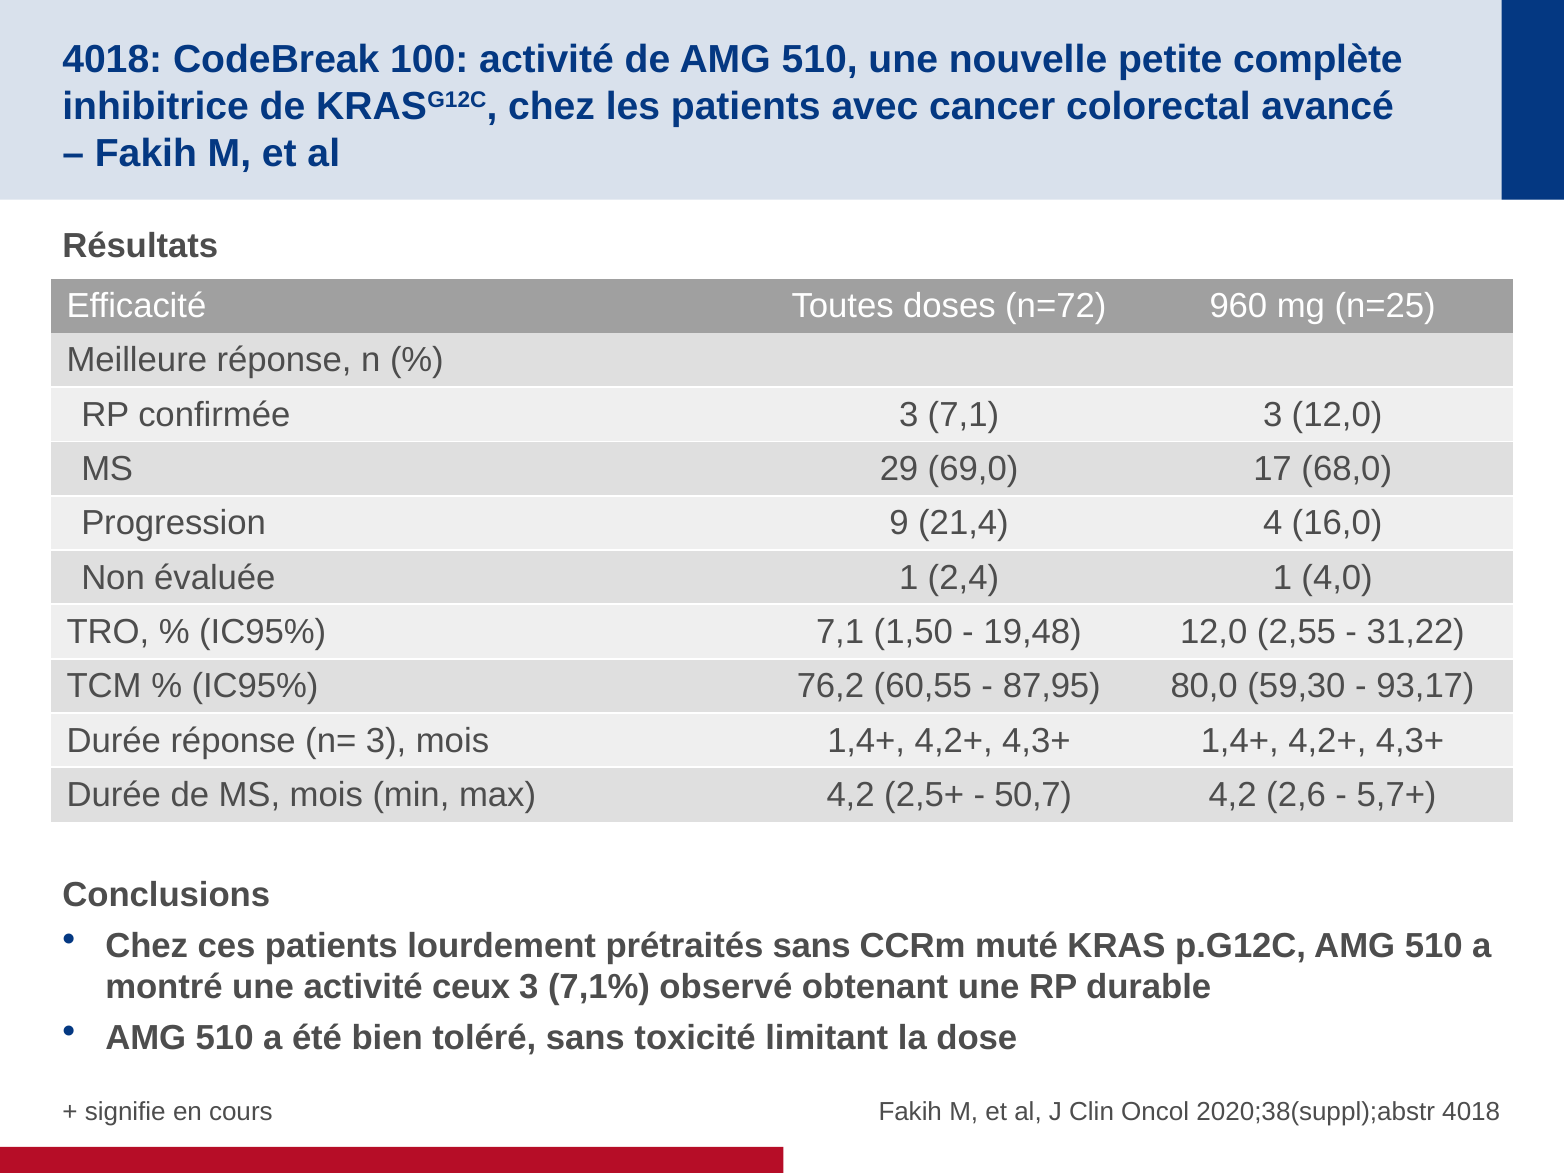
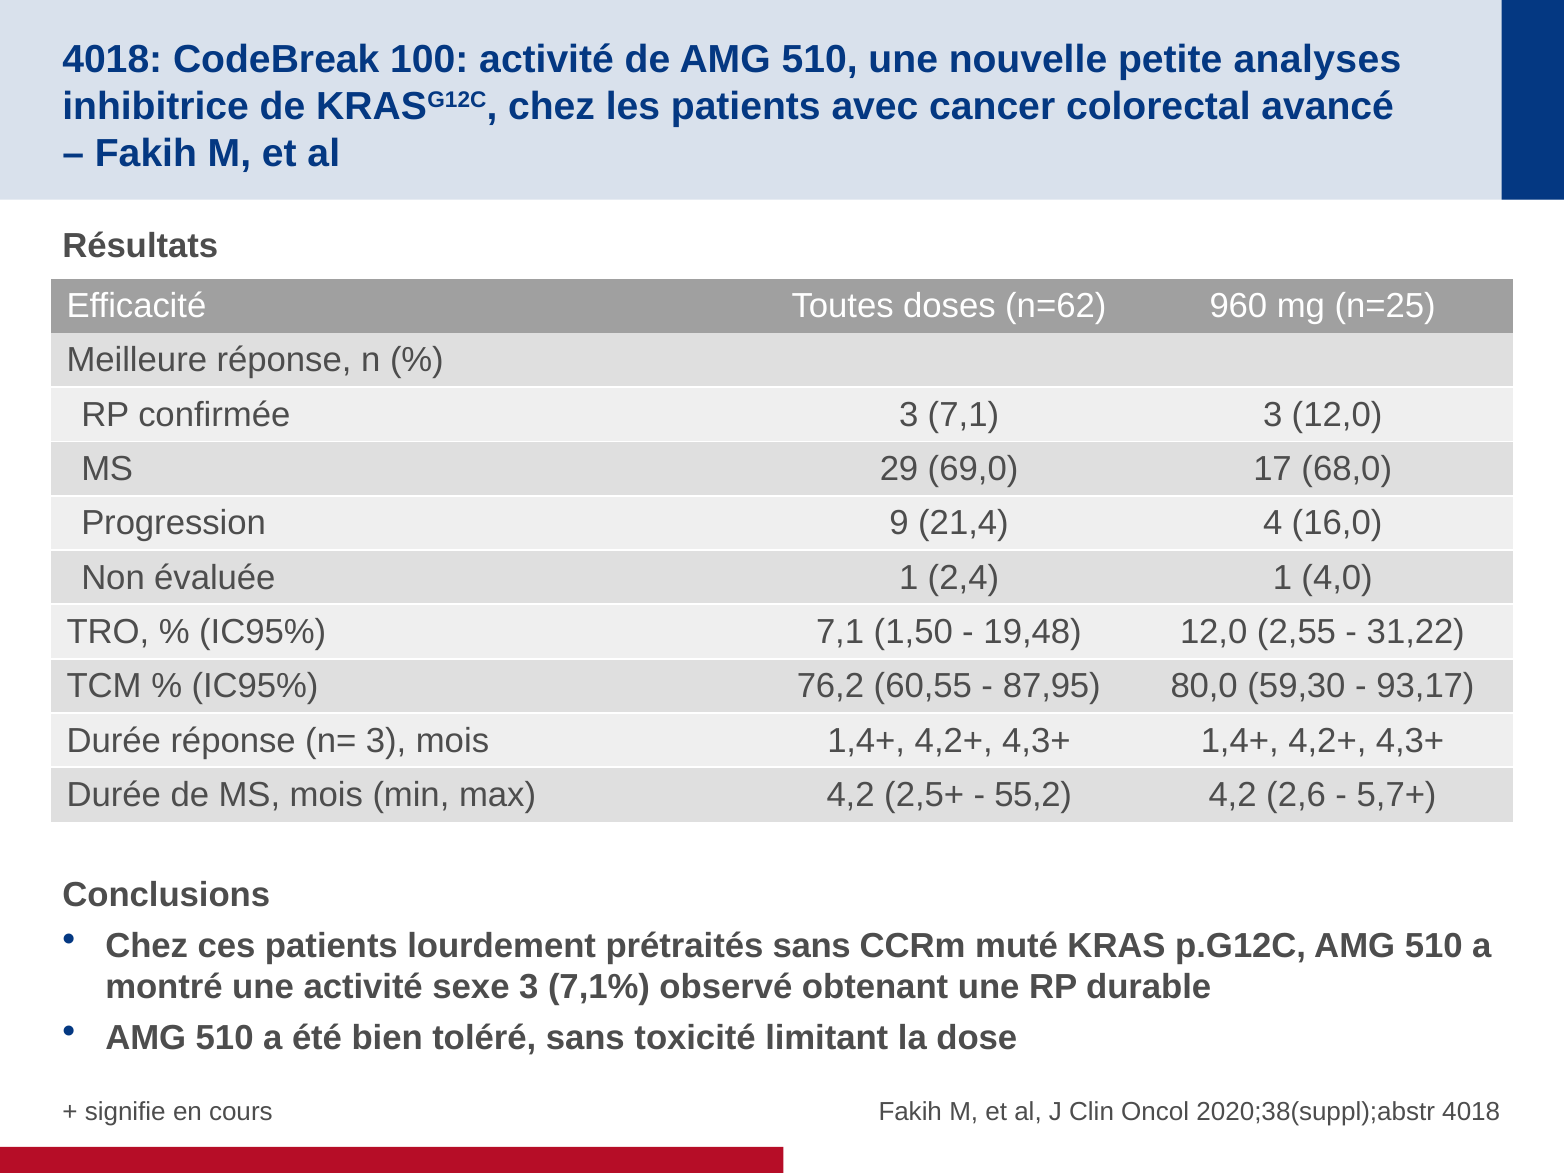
complète: complète -> analyses
n=72: n=72 -> n=62
50,7: 50,7 -> 55,2
ceux: ceux -> sexe
